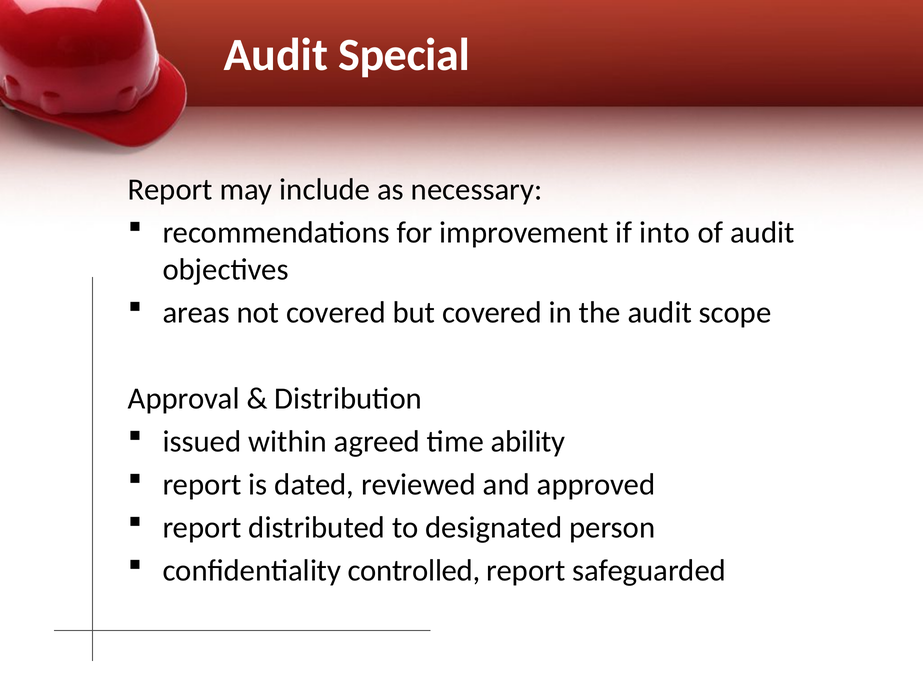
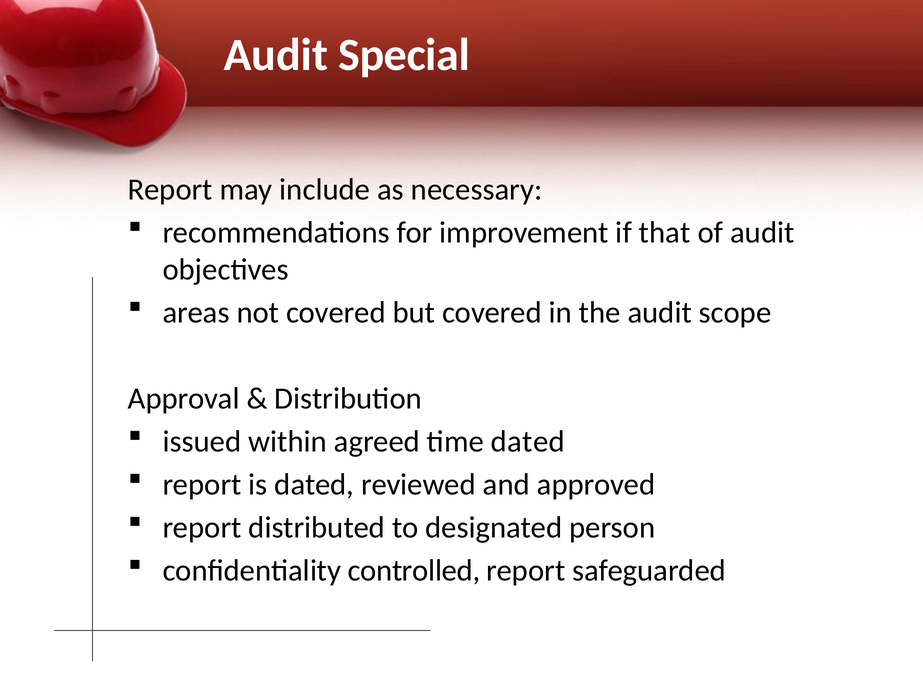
into: into -> that
time ability: ability -> dated
